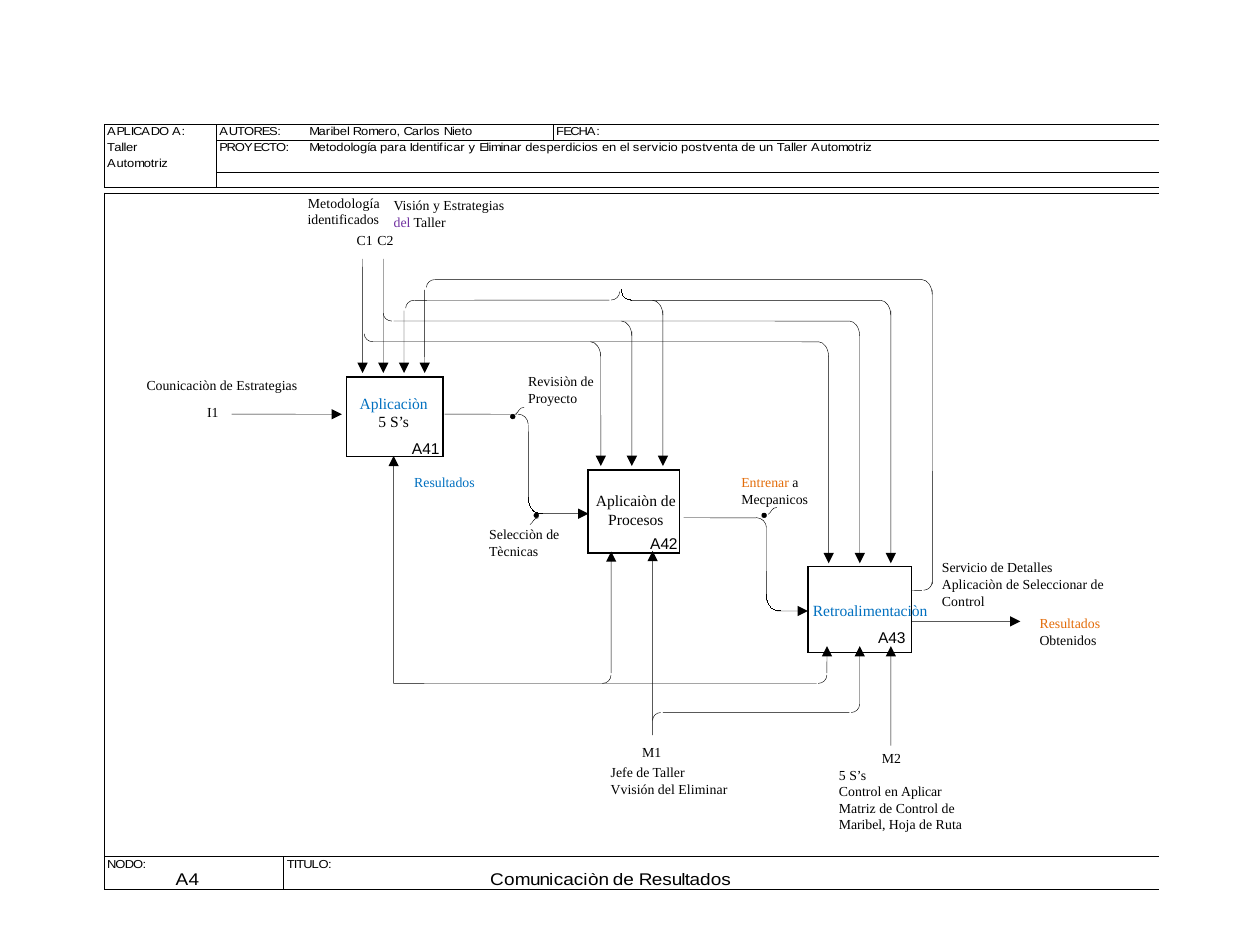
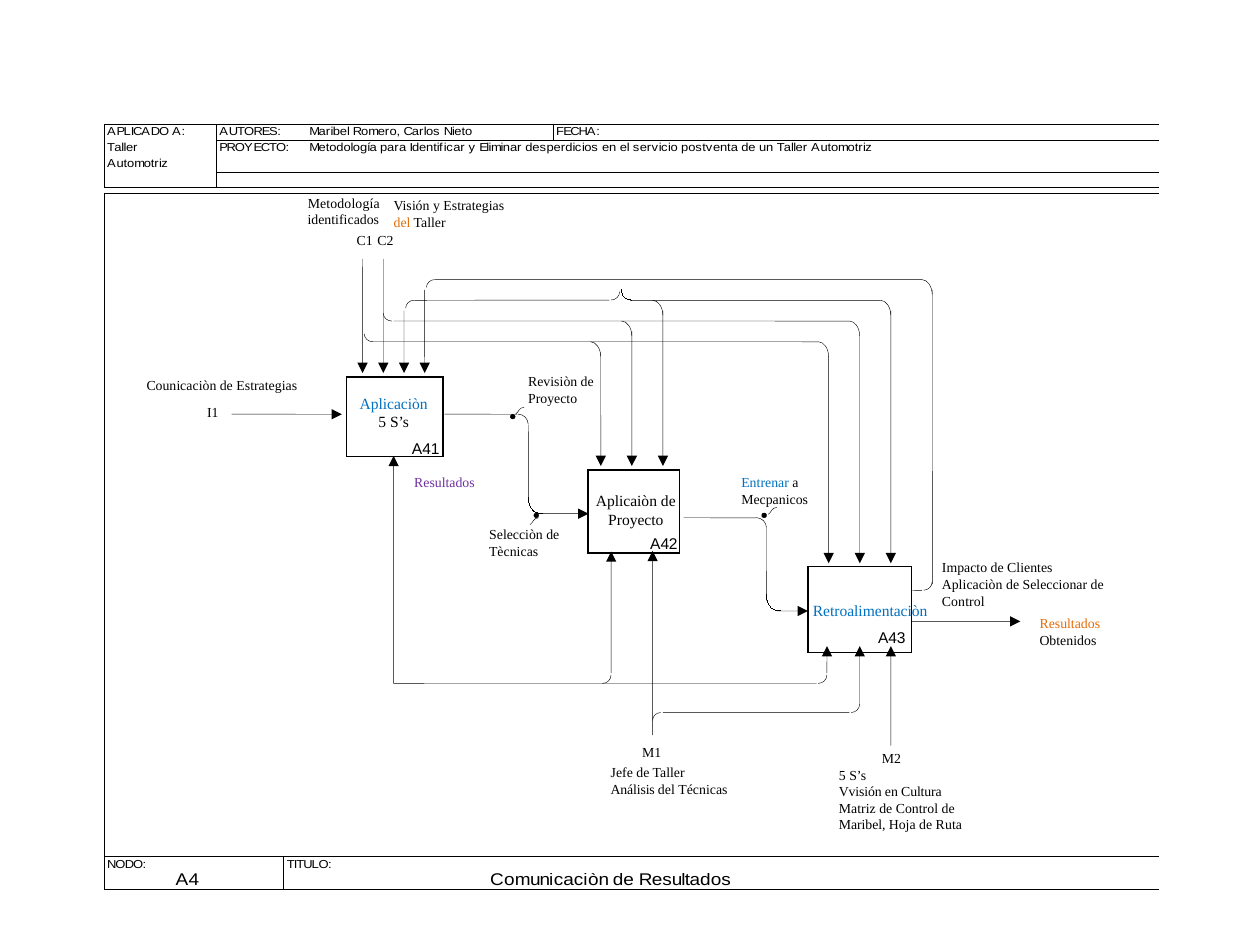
del at (402, 223) colour: purple -> orange
Resultados at (444, 484) colour: blue -> purple
Entrenar colour: orange -> blue
Procesos at (636, 520): Procesos -> Proyecto
Servicio at (965, 569): Servicio -> Impacto
Detalles: Detalles -> Clientes
Vvisión: Vvisión -> Análisis
del Eliminar: Eliminar -> Técnicas
Control at (860, 792): Control -> Vvisión
Aplicar: Aplicar -> Cultura
